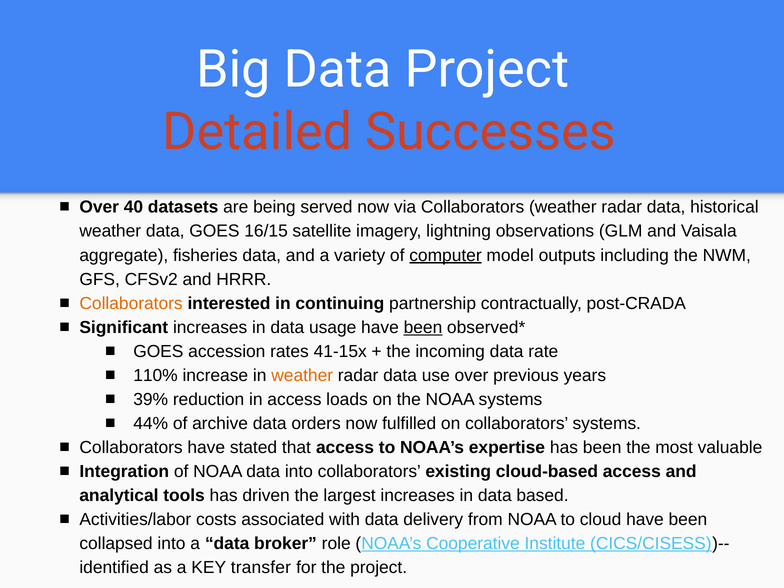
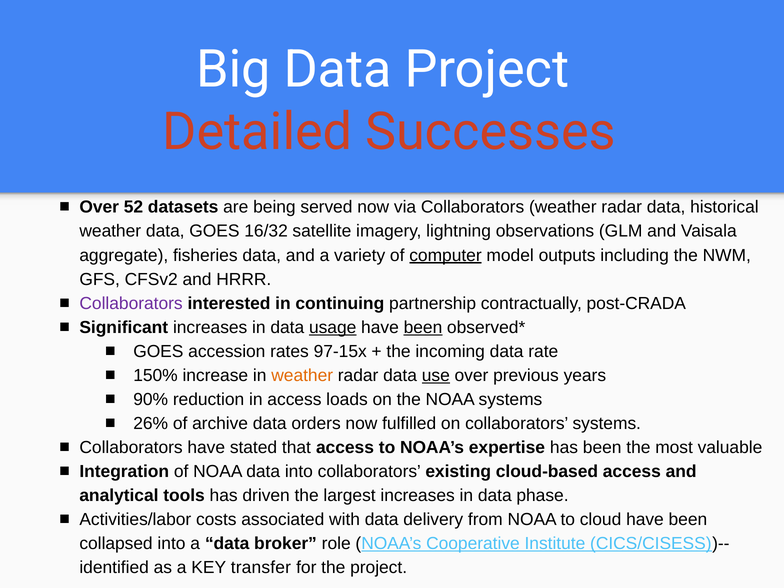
40: 40 -> 52
16/15: 16/15 -> 16/32
Collaborators at (131, 303) colour: orange -> purple
usage underline: none -> present
41-15x: 41-15x -> 97-15x
110%: 110% -> 150%
use underline: none -> present
39%: 39% -> 90%
44%: 44% -> 26%
based: based -> phase
